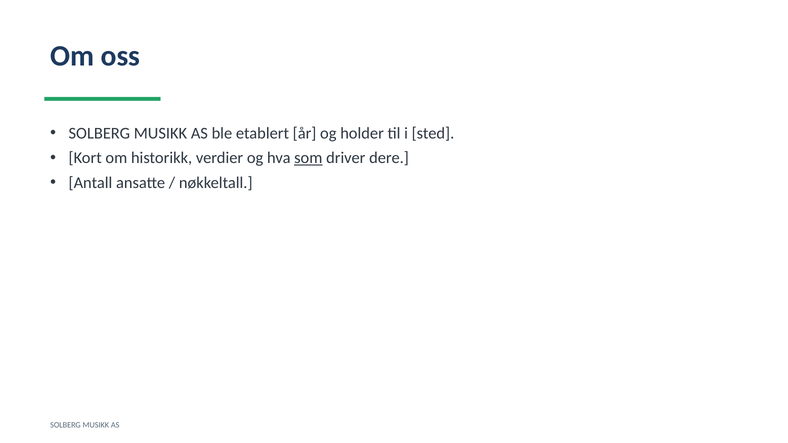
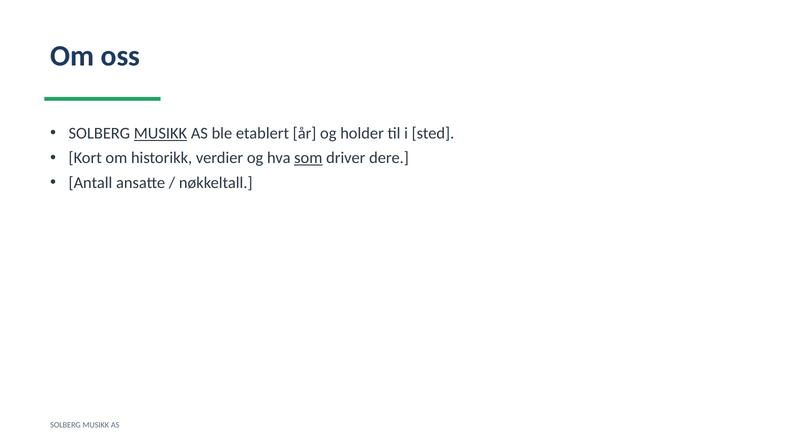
MUSIKK at (160, 133) underline: none -> present
